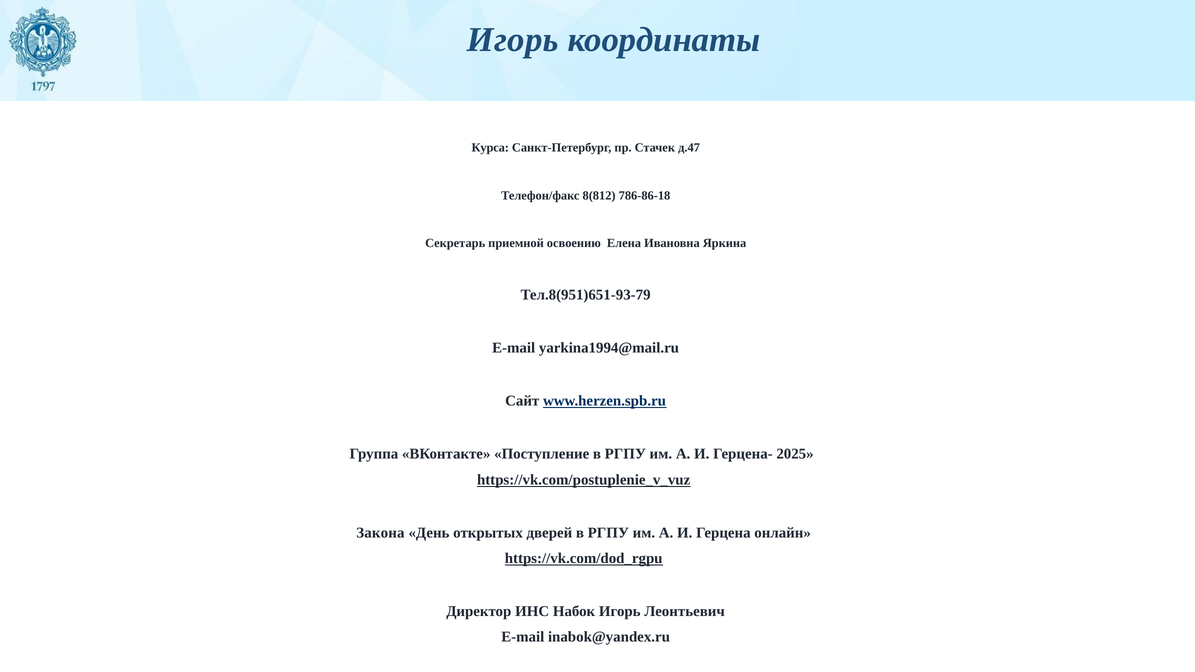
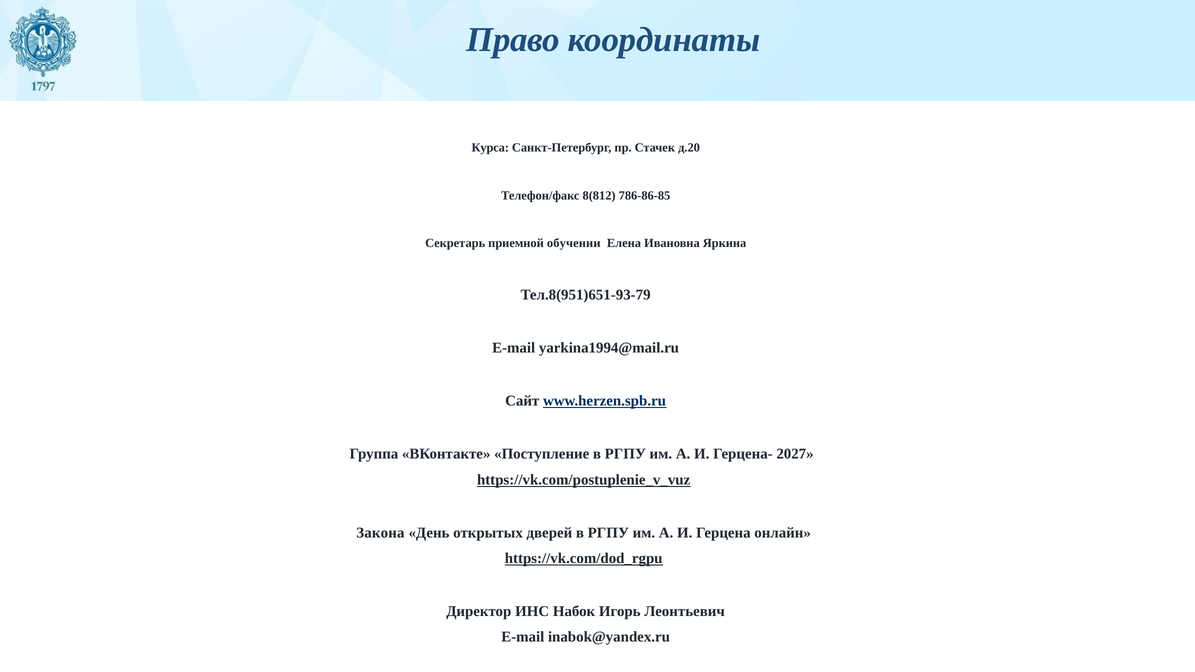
Игорь at (513, 40): Игорь -> Право
д.47: д.47 -> д.20
786-86-18: 786-86-18 -> 786-86-85
освоению: освоению -> обучении
2025: 2025 -> 2027
